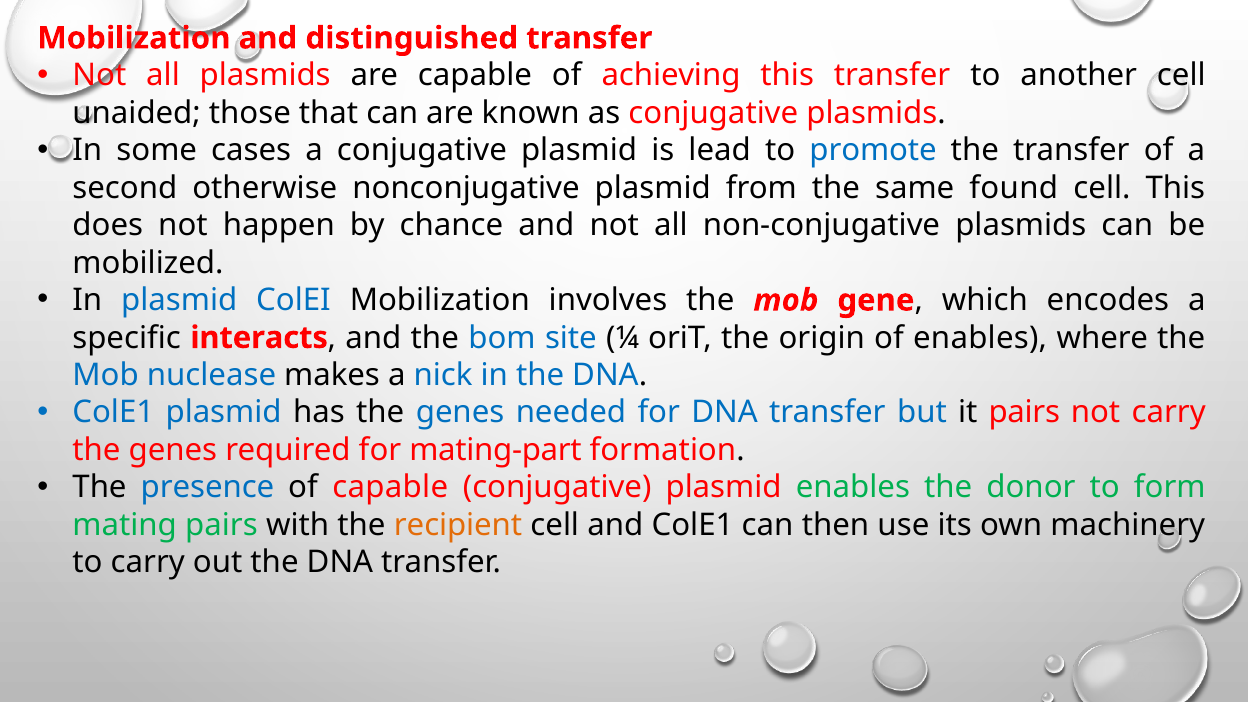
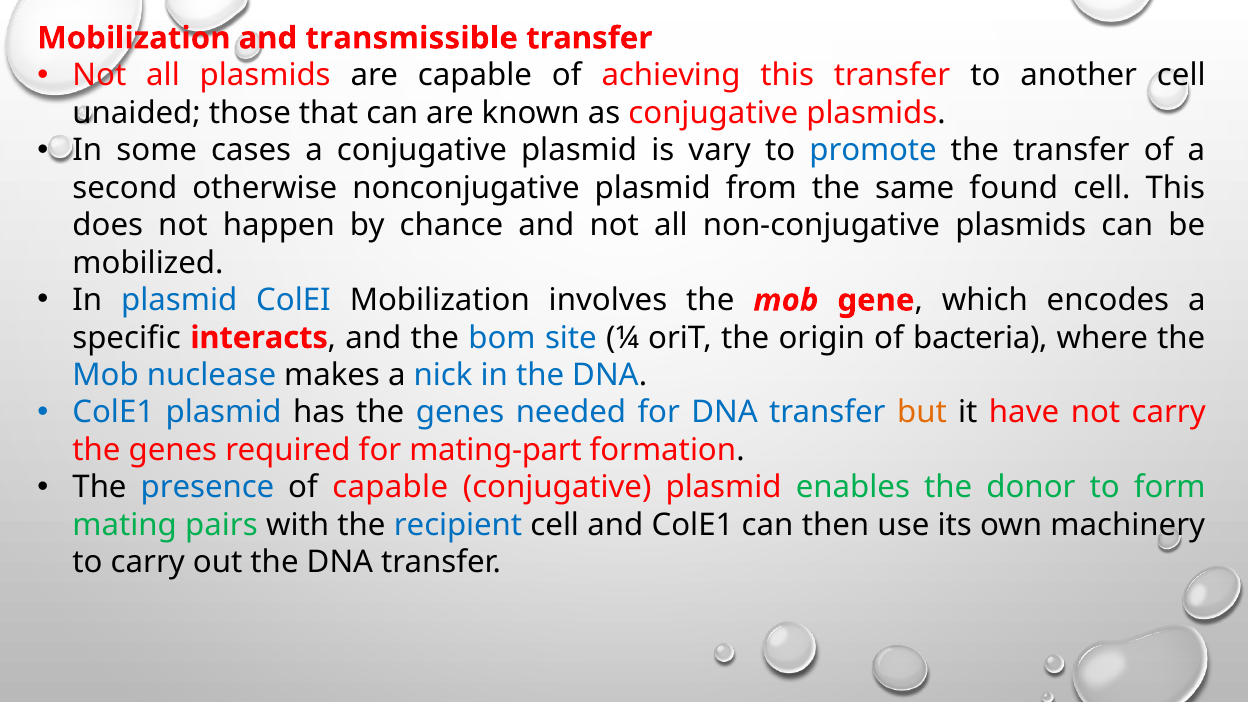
distinguished: distinguished -> transmissible
lead: lead -> vary
of enables: enables -> bacteria
but colour: blue -> orange
it pairs: pairs -> have
recipient colour: orange -> blue
